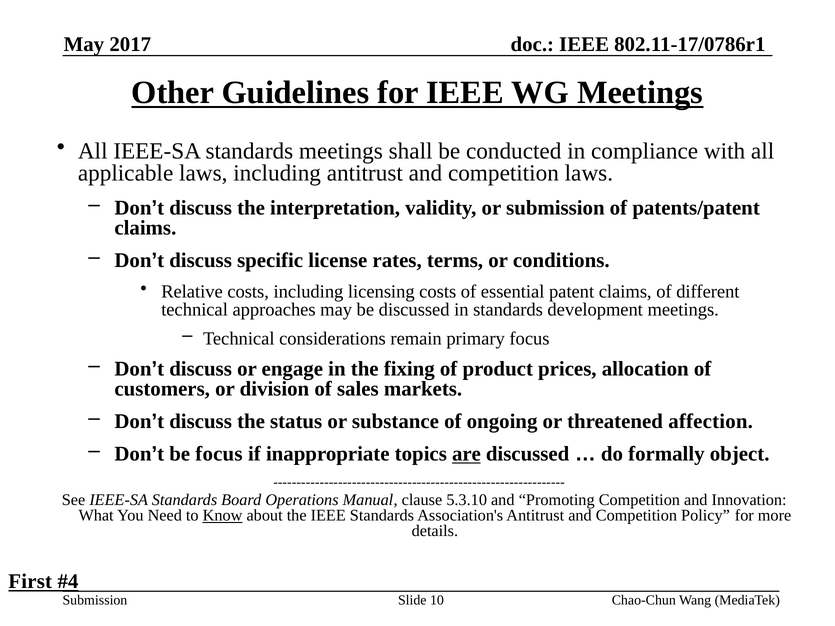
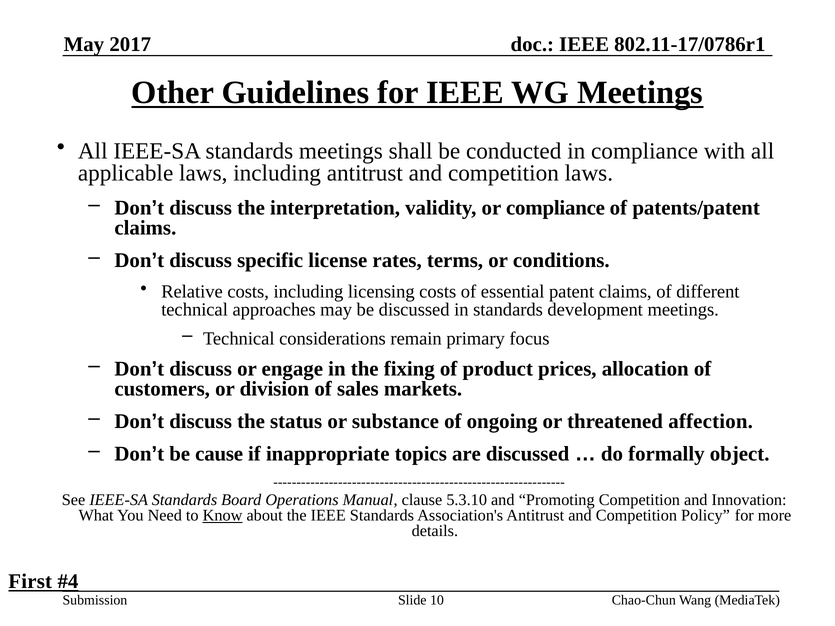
or submission: submission -> compliance
be focus: focus -> cause
are underline: present -> none
